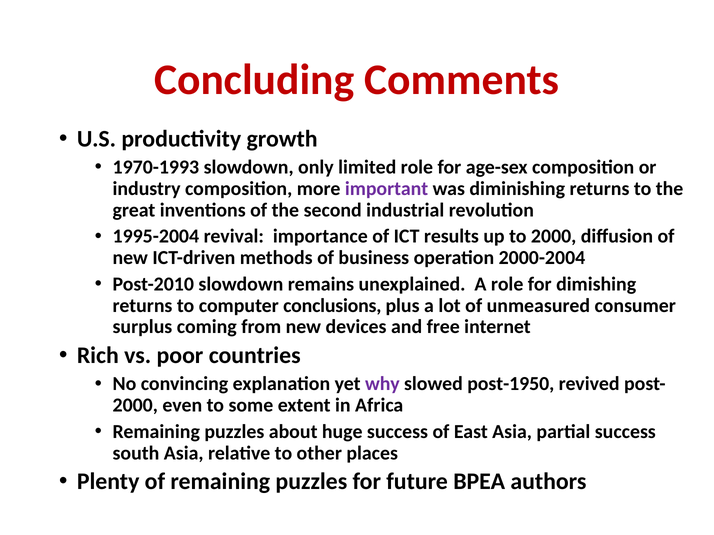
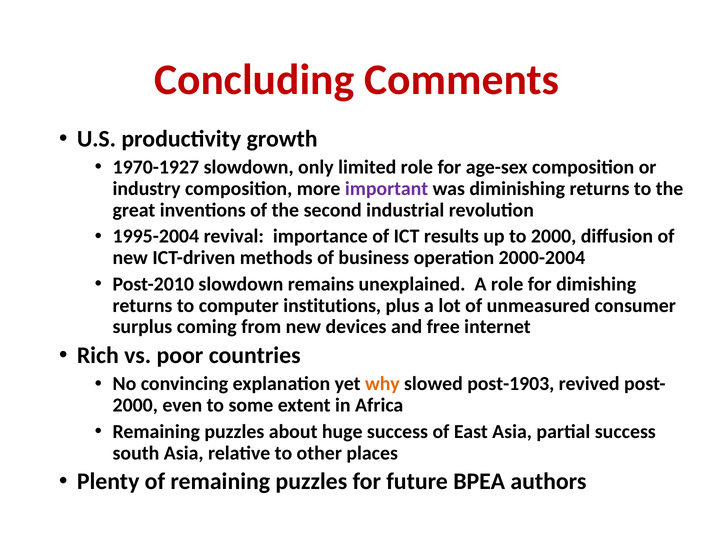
1970-1993: 1970-1993 -> 1970-1927
conclusions: conclusions -> institutions
why colour: purple -> orange
post-1950: post-1950 -> post-1903
